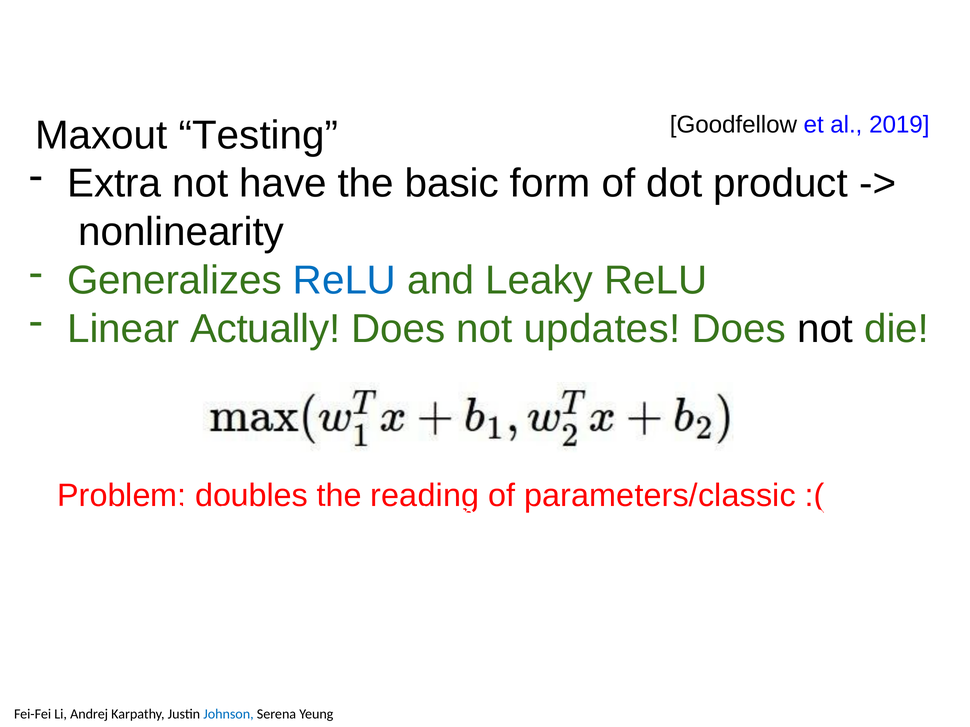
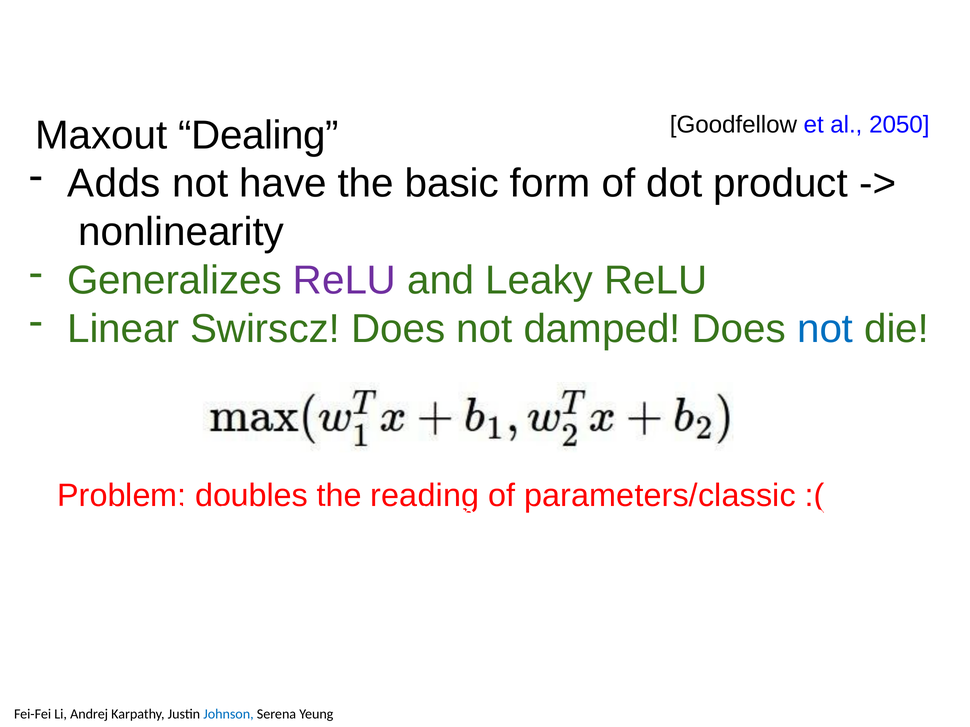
al 2019: 2019 -> 2050
Testing: Testing -> Dealing
Extra: Extra -> Adds
ReLU at (345, 281) colour: blue -> purple
Actually: Actually -> Swirscz
updates: updates -> damped
not at (825, 329) colour: black -> blue
